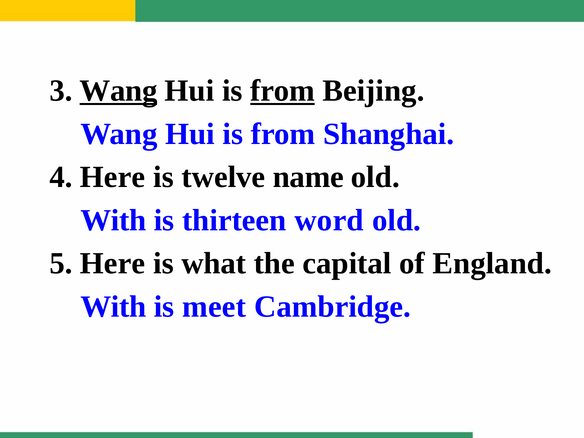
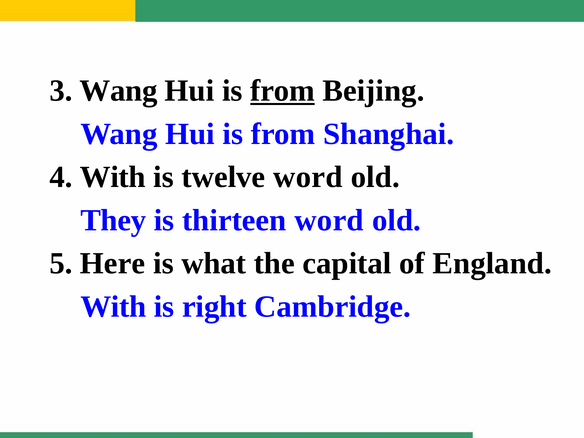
Wang at (119, 91) underline: present -> none
4 Here: Here -> With
twelve name: name -> word
With at (113, 220): With -> They
meet: meet -> right
